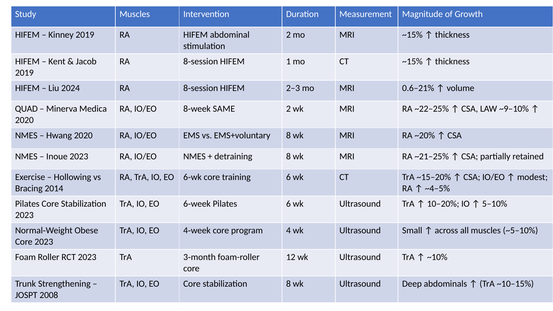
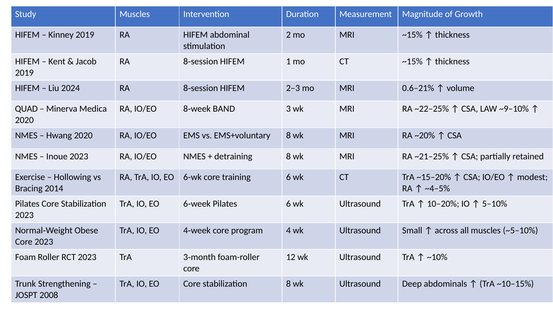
SAME: SAME -> BAND
2 at (288, 109): 2 -> 3
